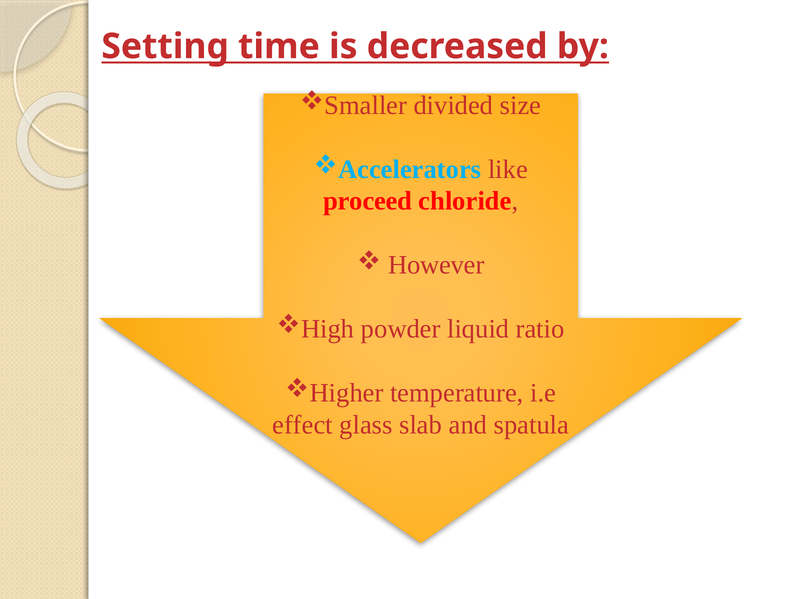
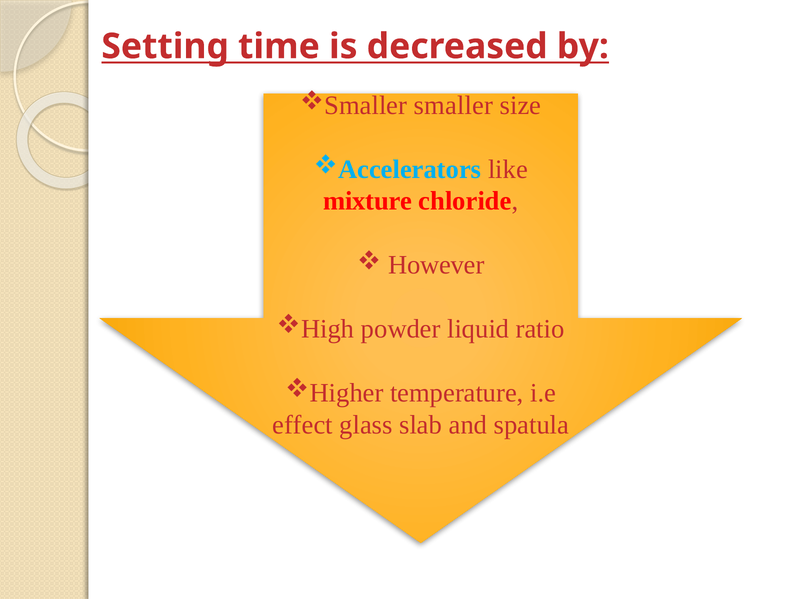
divided: divided -> smaller
proceed: proceed -> mixture
